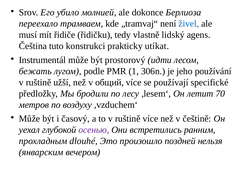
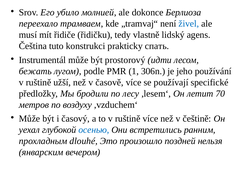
utíkat: utíkat -> спать
общий: общий -> časově
осенью colour: purple -> blue
